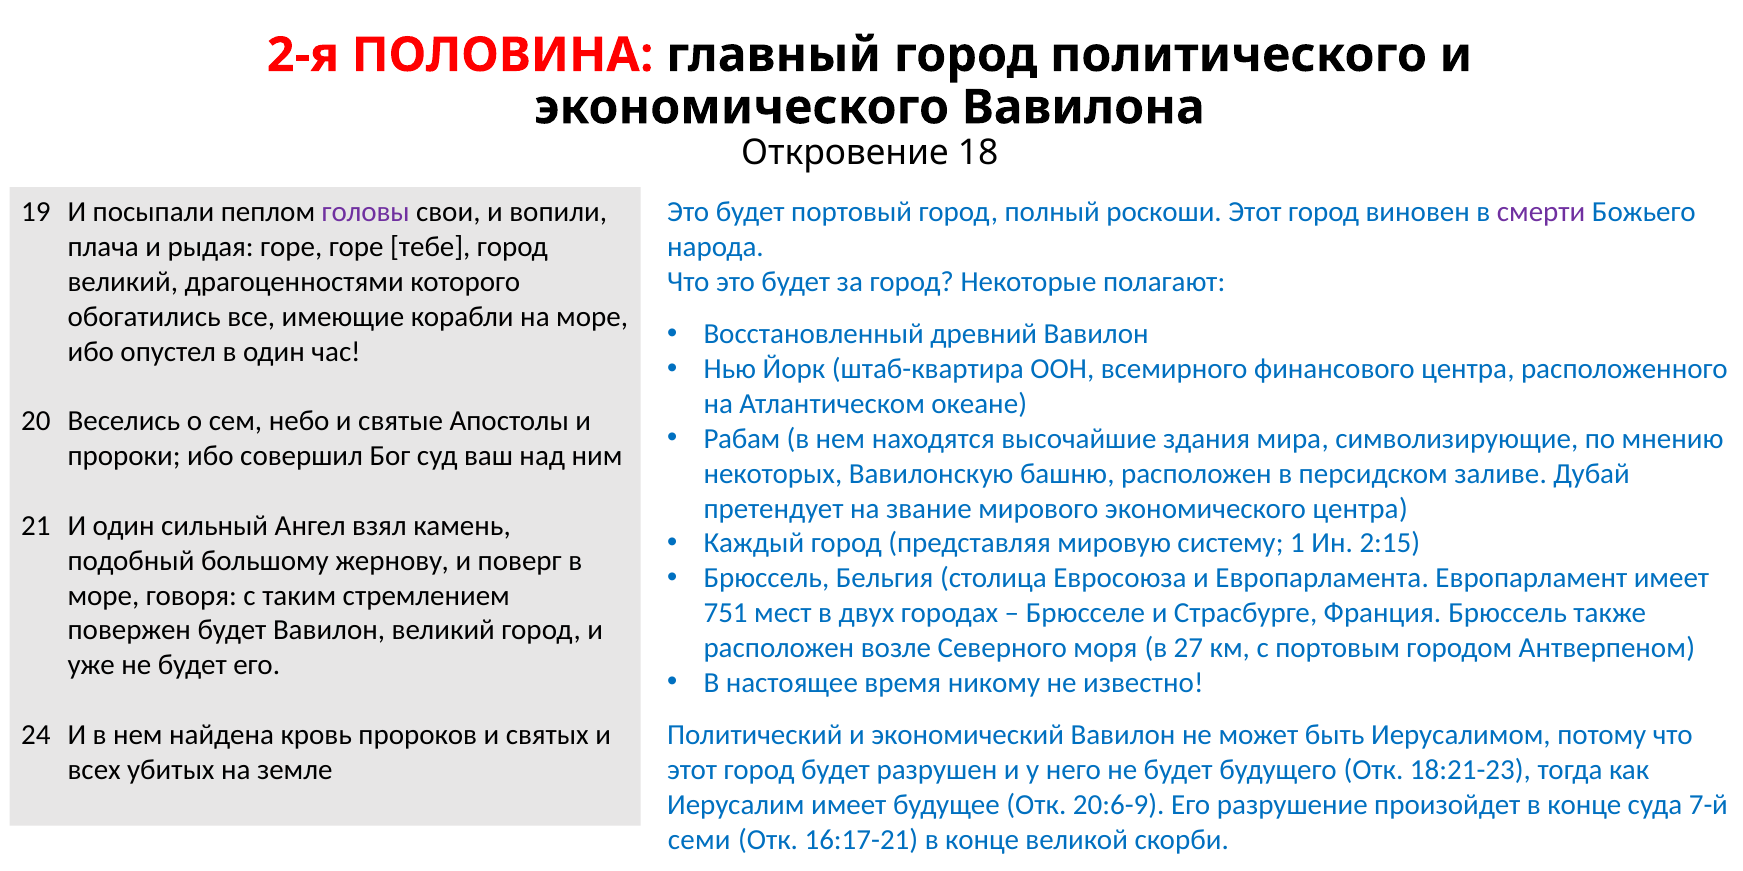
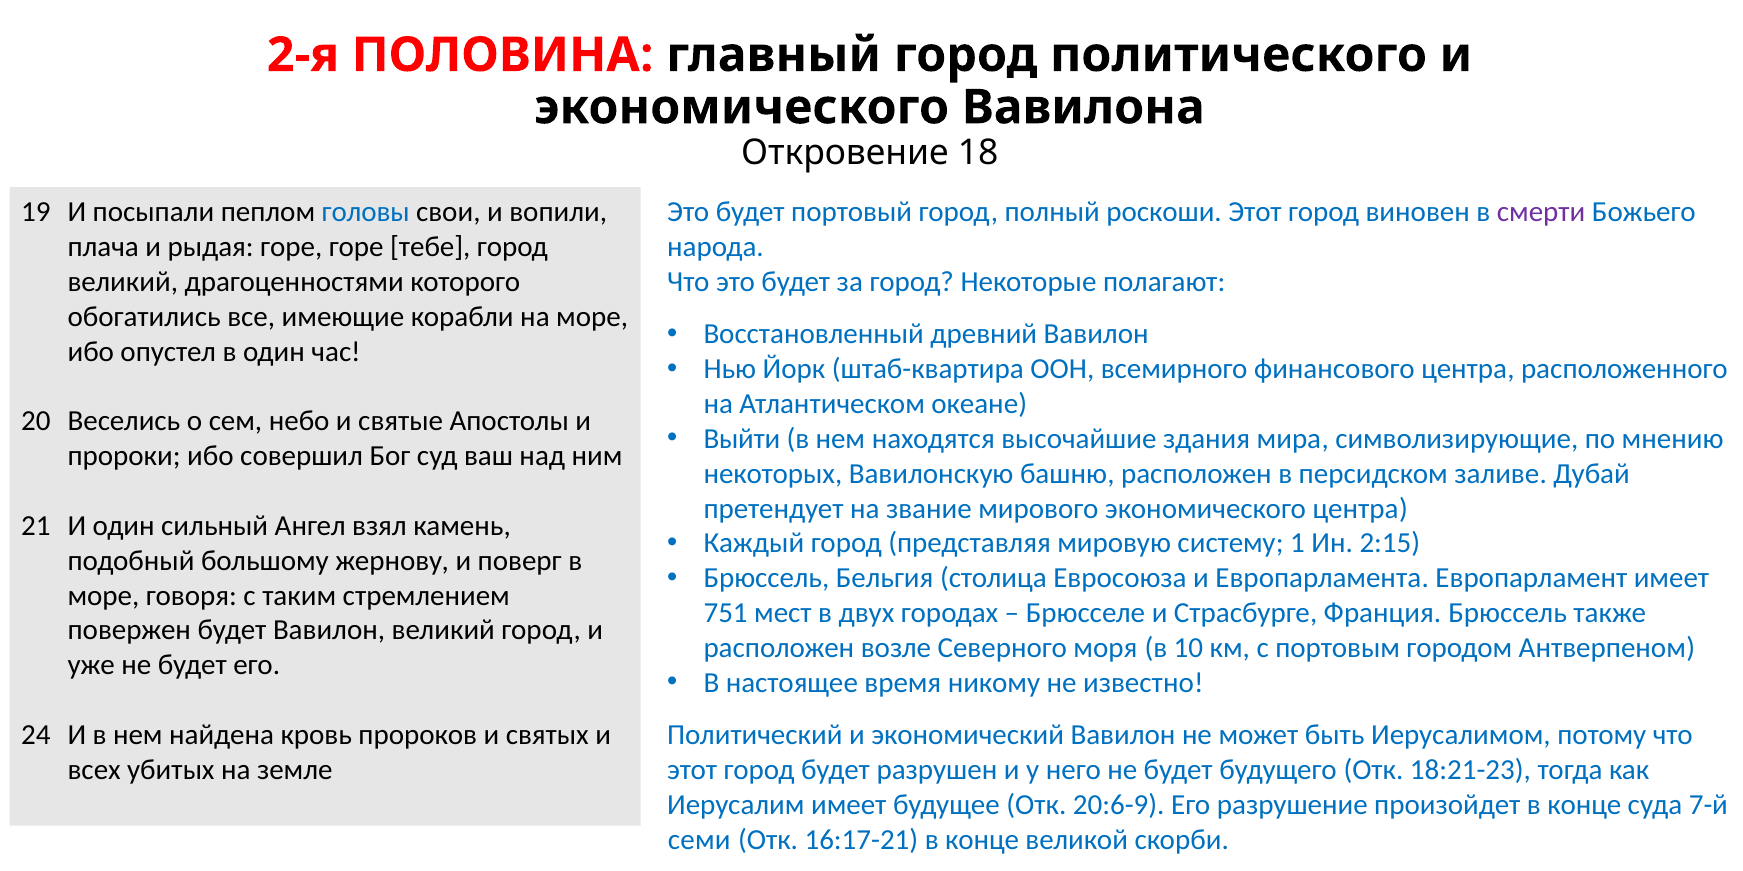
головы colour: purple -> blue
Рабам: Рабам -> Выйти
27: 27 -> 10
